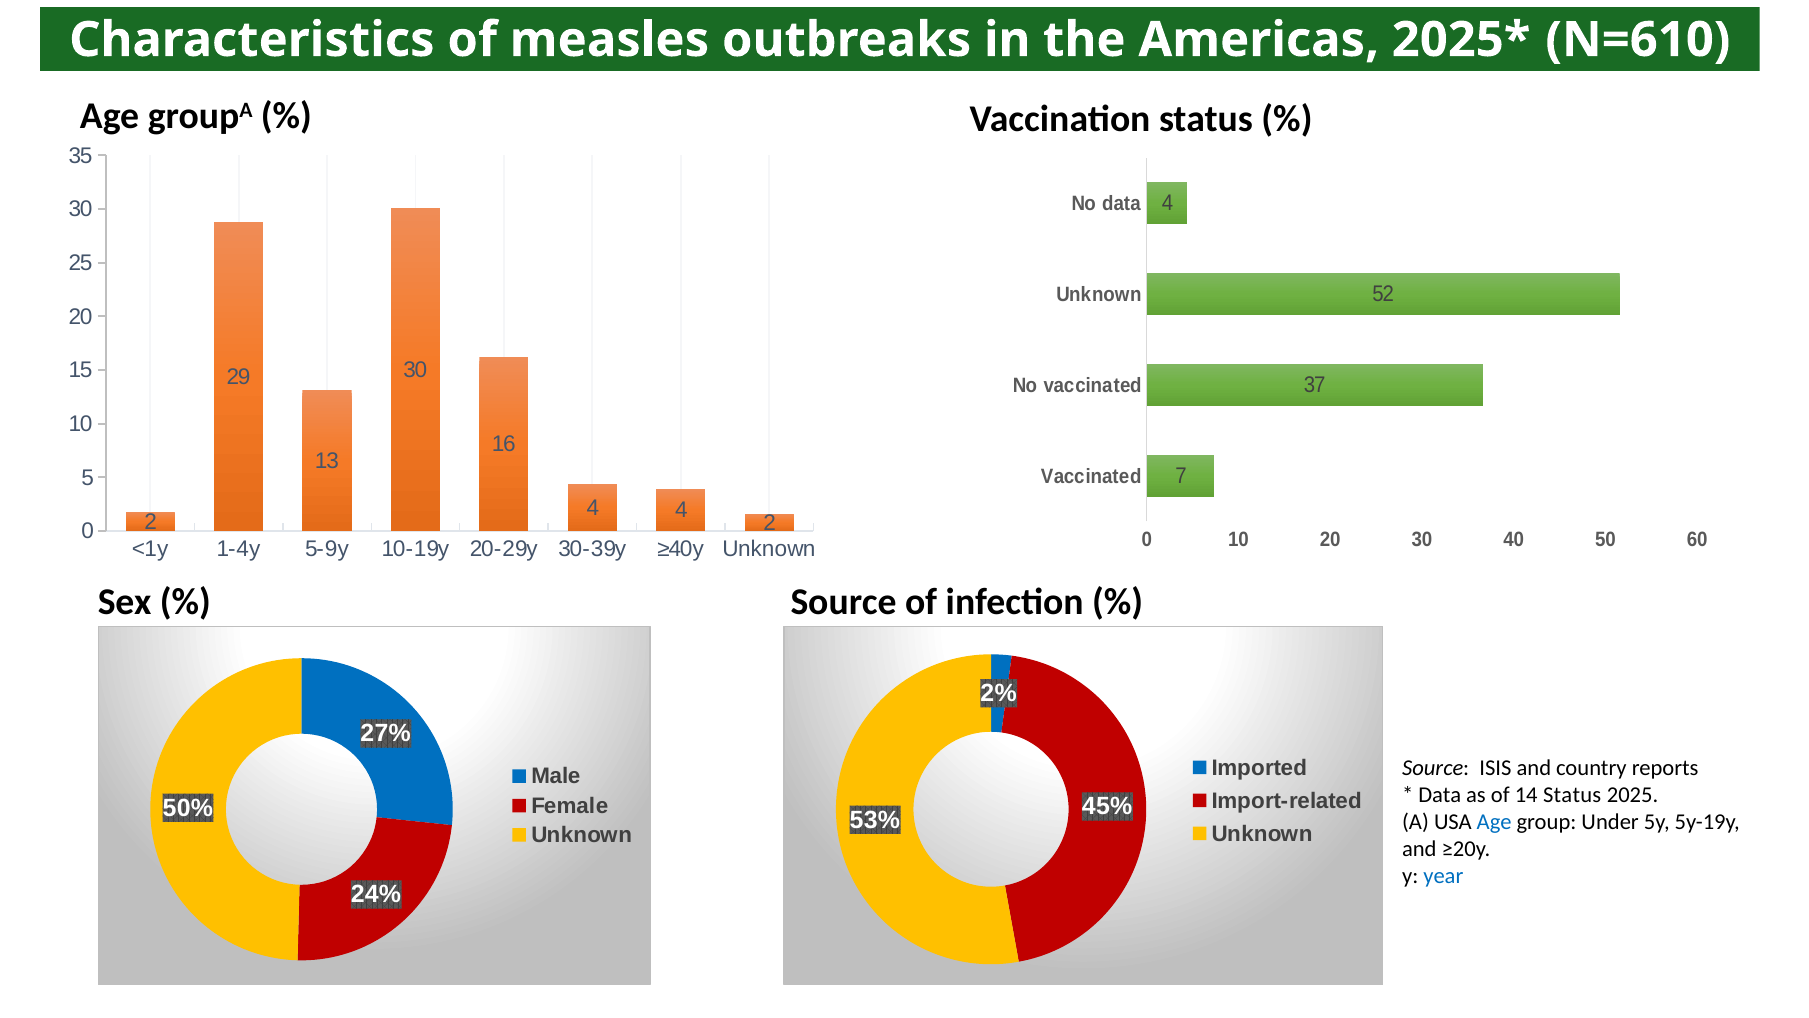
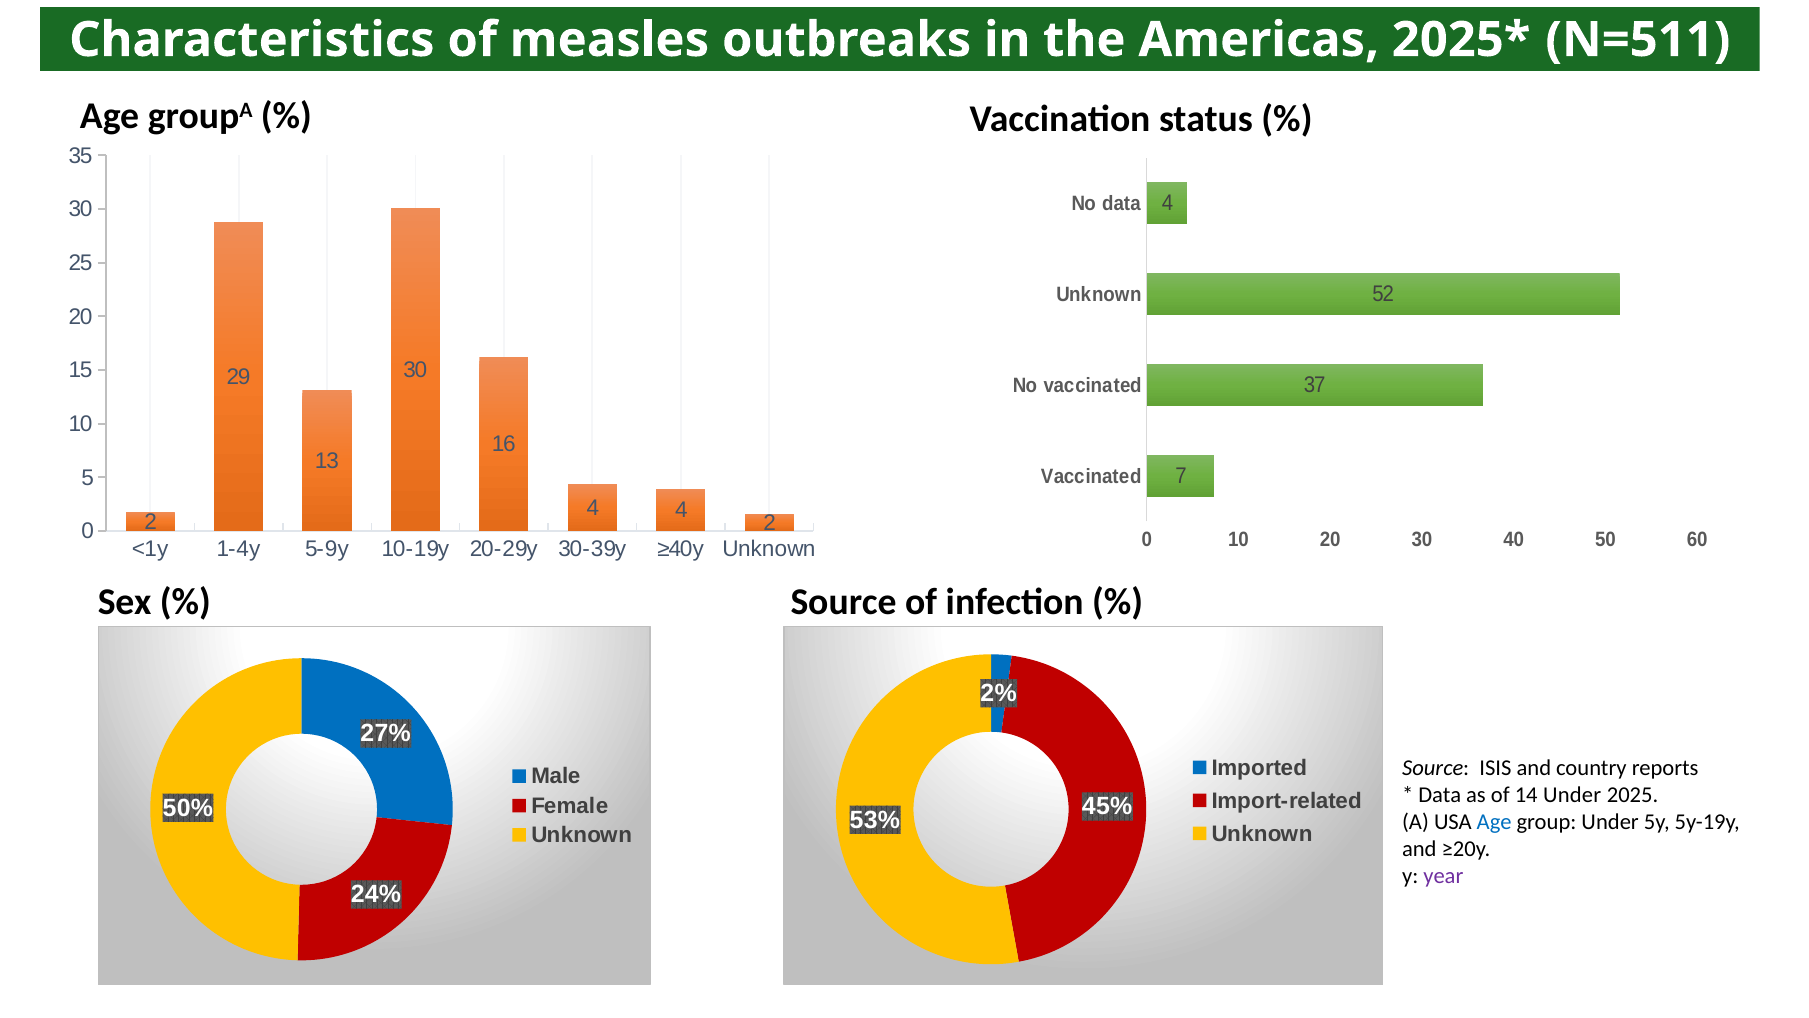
N=610: N=610 -> N=511
14 Status: Status -> Under
year colour: blue -> purple
